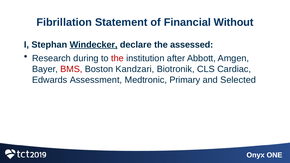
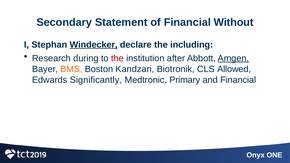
Fibrillation: Fibrillation -> Secondary
assessed: assessed -> including
Amgen underline: none -> present
BMS colour: red -> orange
Cardiac: Cardiac -> Allowed
Assessment: Assessment -> Significantly
and Selected: Selected -> Financial
